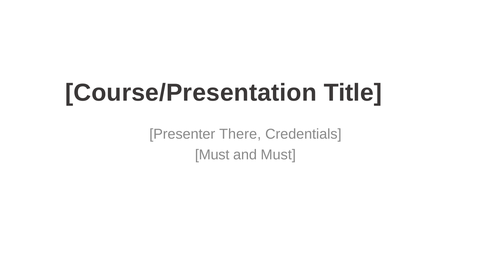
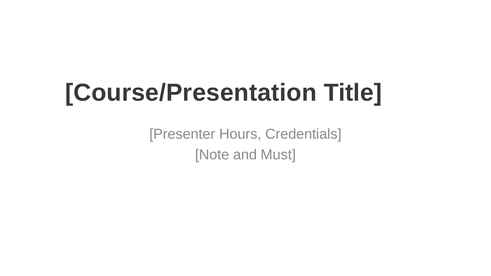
There: There -> Hours
Must at (212, 155): Must -> Note
